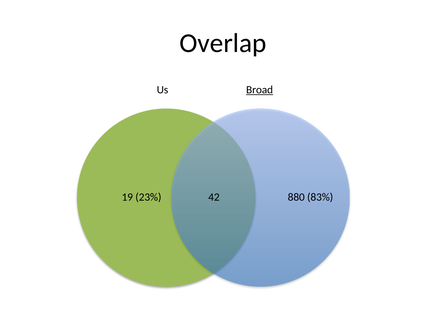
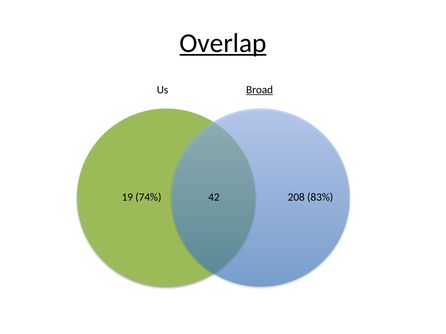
Overlap underline: none -> present
23%: 23% -> 74%
880: 880 -> 208
